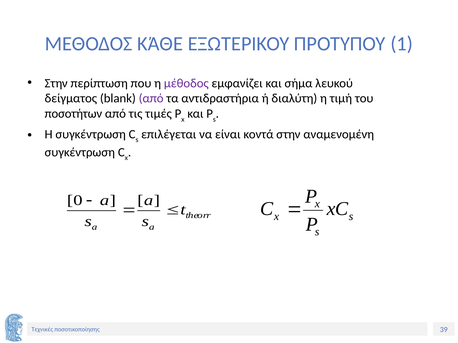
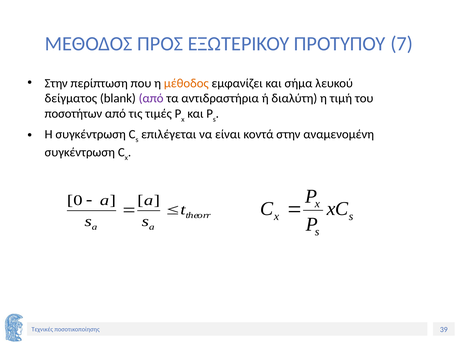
ΚΆΘΕ: ΚΆΘΕ -> ΠΡΟΣ
1: 1 -> 7
μέθοδος colour: purple -> orange
